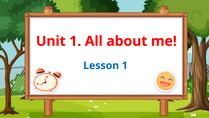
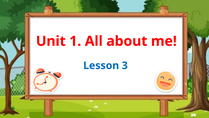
Lesson 1: 1 -> 3
